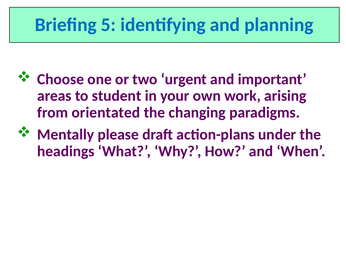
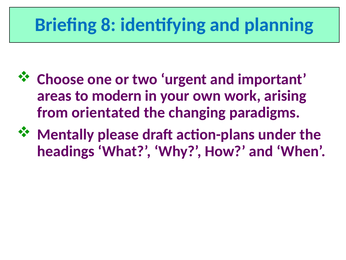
5: 5 -> 8
student: student -> modern
